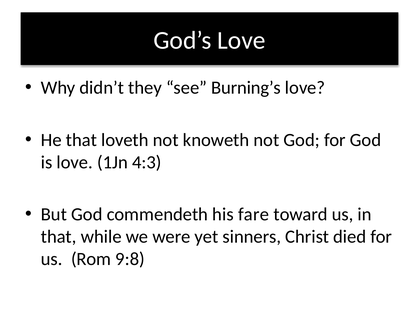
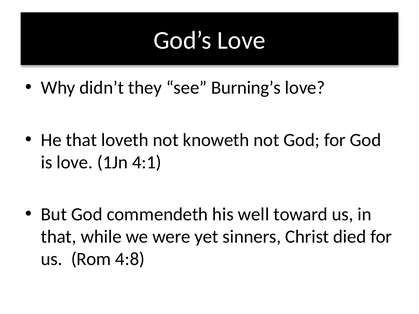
4:3: 4:3 -> 4:1
fare: fare -> well
9:8: 9:8 -> 4:8
